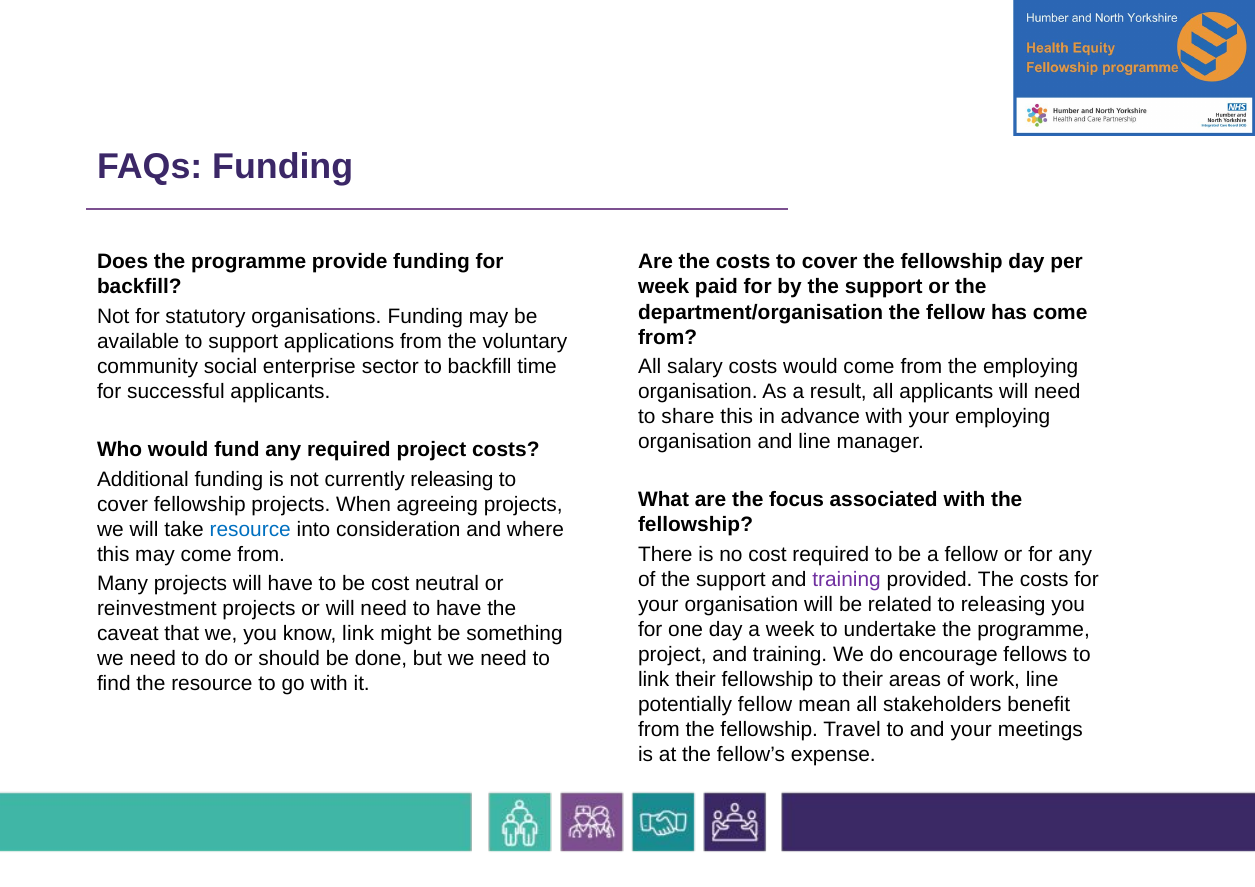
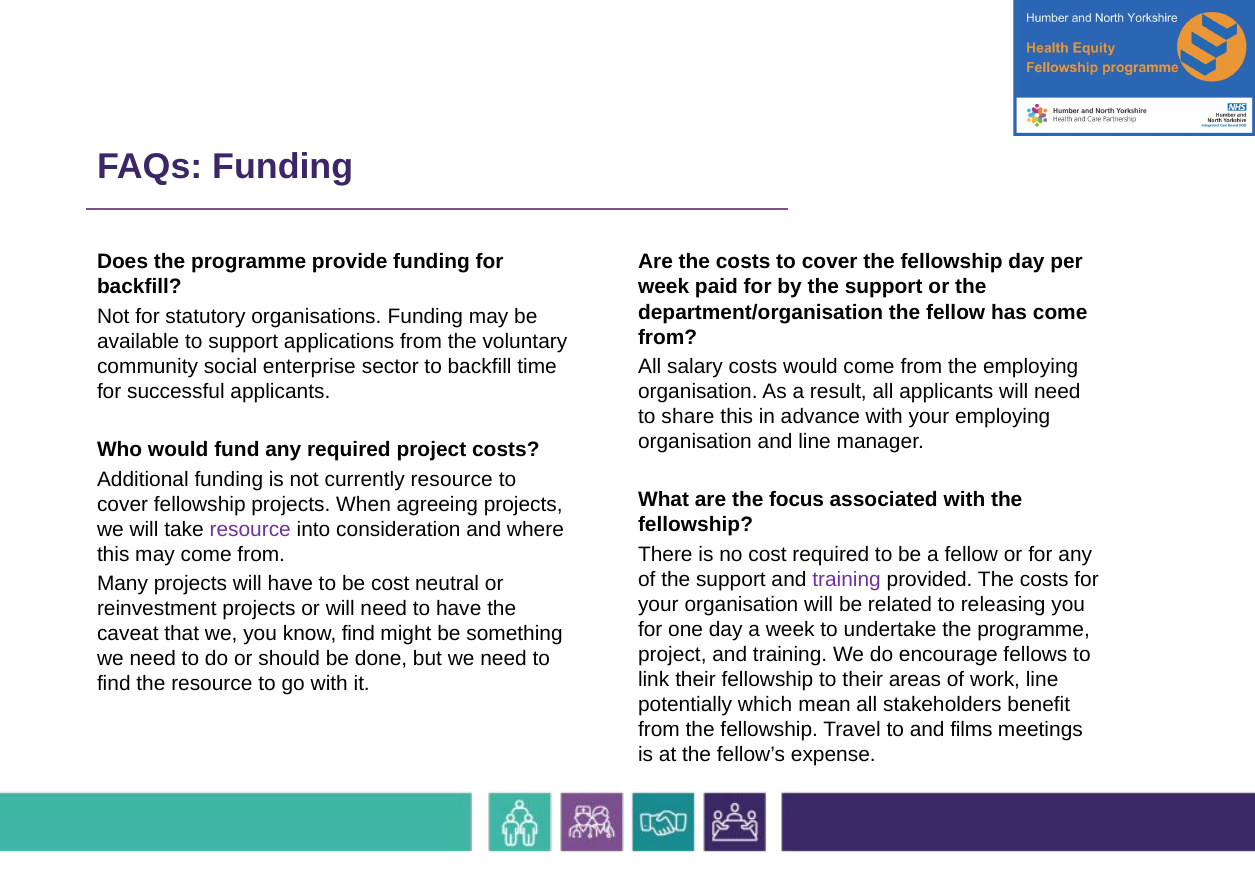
currently releasing: releasing -> resource
resource at (250, 529) colour: blue -> purple
know link: link -> find
potentially fellow: fellow -> which
and your: your -> films
